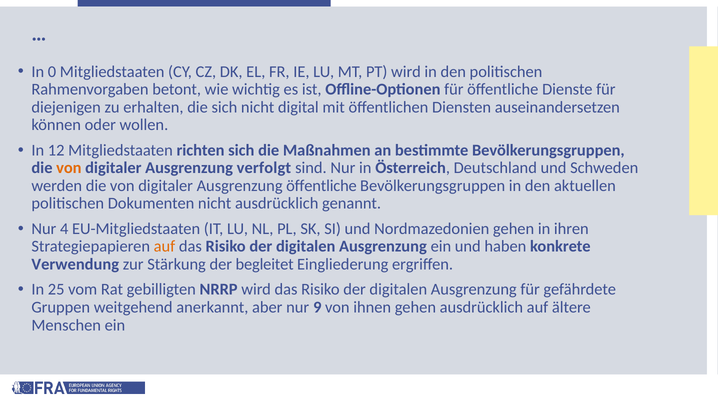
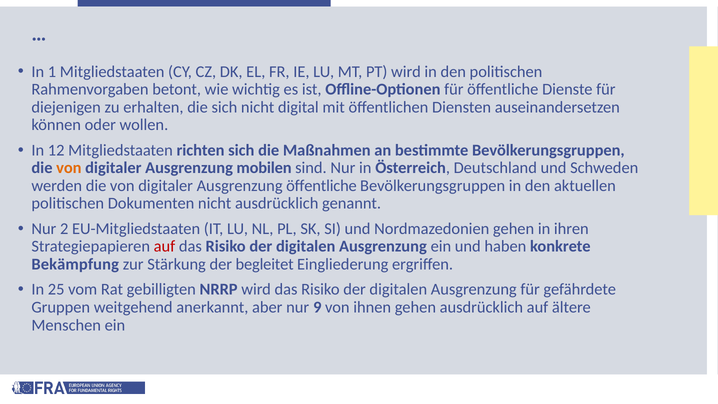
0: 0 -> 1
verfolgt: verfolgt -> mobilen
4: 4 -> 2
auf at (164, 246) colour: orange -> red
Verwendung: Verwendung -> Bekämpfung
